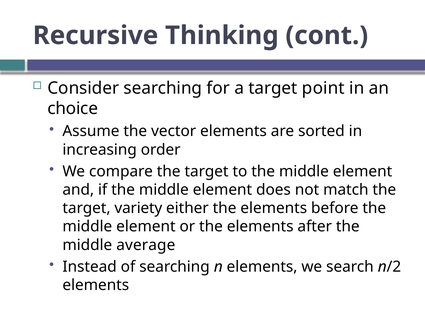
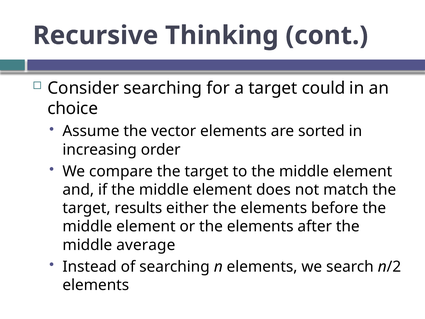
point: point -> could
variety: variety -> results
